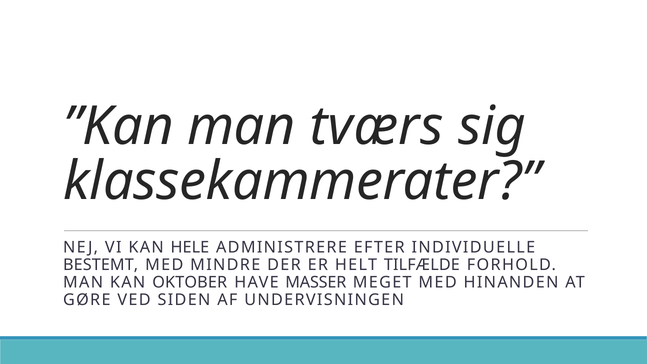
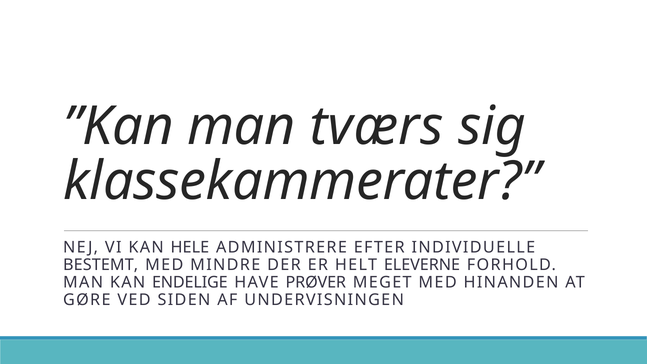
TILFÆLDE: TILFÆLDE -> ELEVERNE
OKTOBER: OKTOBER -> ENDELIGE
MASSER: MASSER -> PRØVER
